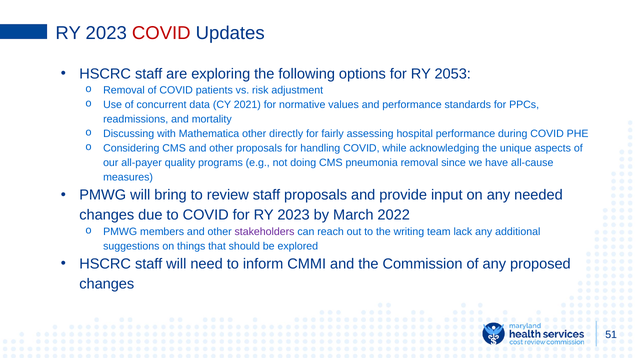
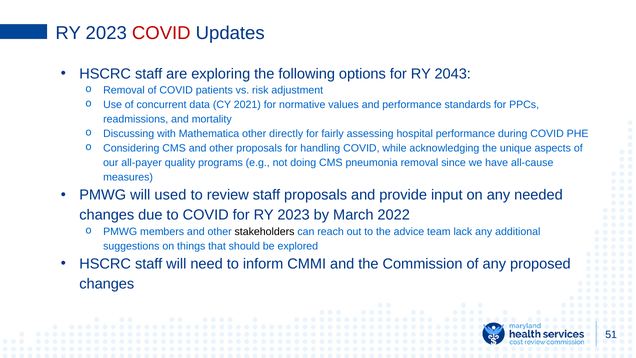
2053: 2053 -> 2043
bring: bring -> used
stakeholders colour: purple -> black
writing: writing -> advice
